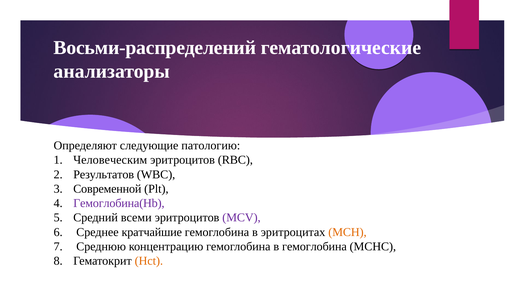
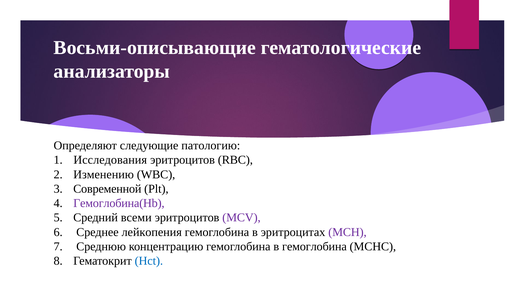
Восьми-распределений: Восьми-распределений -> Восьми-описывающие
Человеческим: Человеческим -> Исследования
Результатов: Результатов -> Изменению
кратчайшие: кратчайшие -> лейкопения
MCH colour: orange -> purple
Hct colour: orange -> blue
